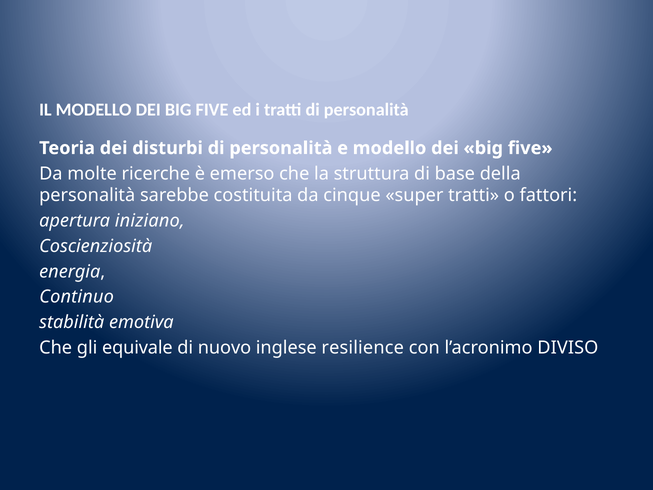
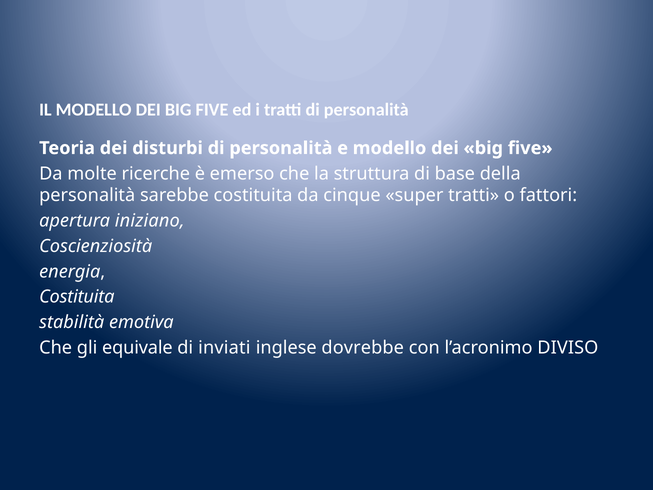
Continuo at (77, 297): Continuo -> Costituita
nuovo: nuovo -> inviati
resilience: resilience -> dovrebbe
